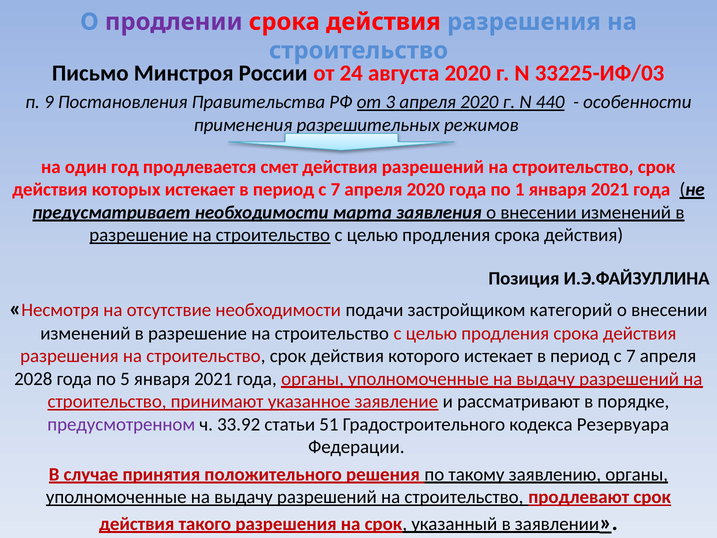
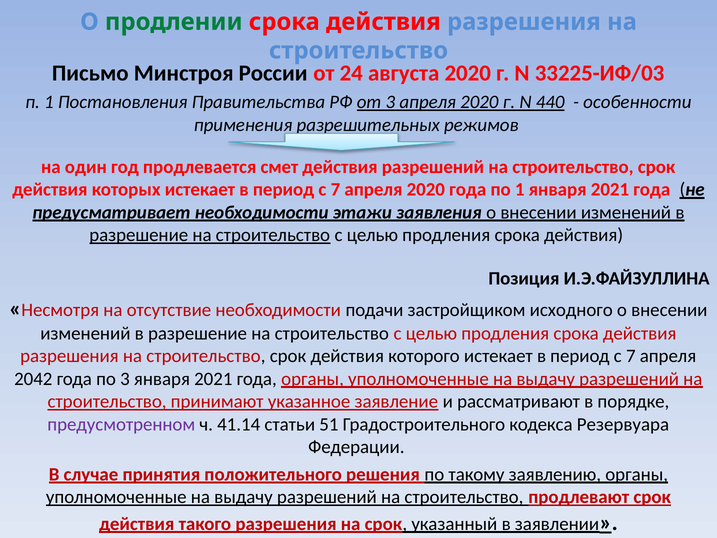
продлении colour: purple -> green
п 9: 9 -> 1
марта: марта -> этажи
категорий: категорий -> исходного
2028: 2028 -> 2042
по 5: 5 -> 3
33.92: 33.92 -> 41.14
